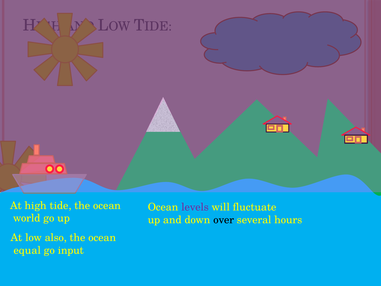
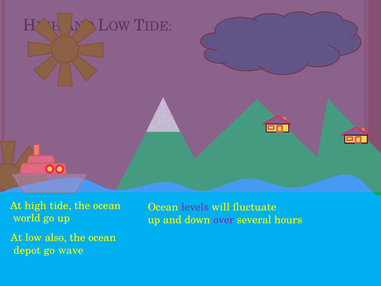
over colour: black -> purple
equal: equal -> depot
input: input -> wave
